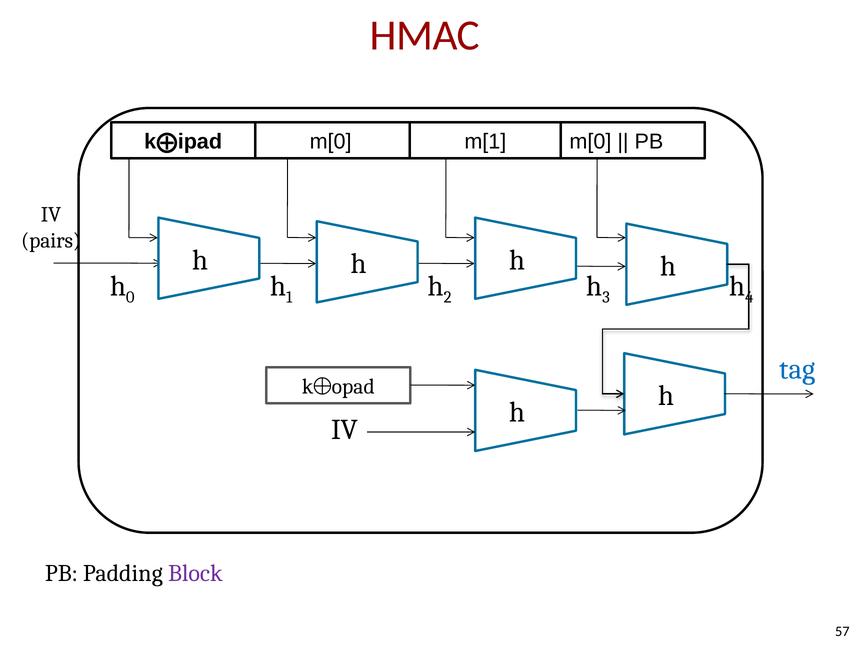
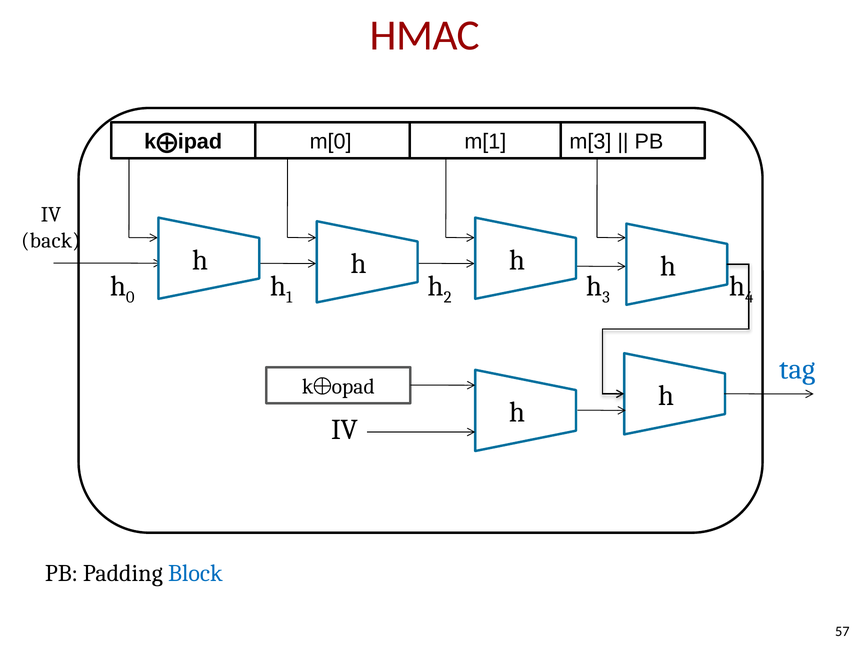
m[1 m[0: m[0 -> m[3
pairs: pairs -> back
Block colour: purple -> blue
